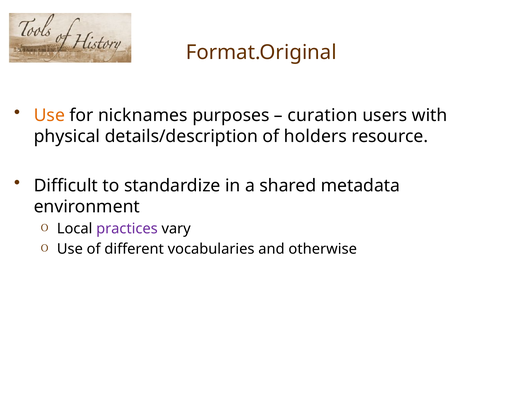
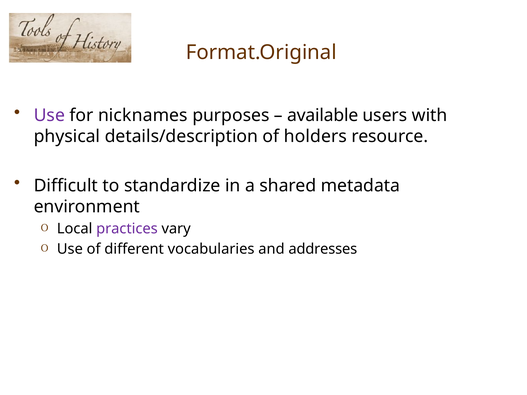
Use at (49, 115) colour: orange -> purple
curation: curation -> available
otherwise: otherwise -> addresses
